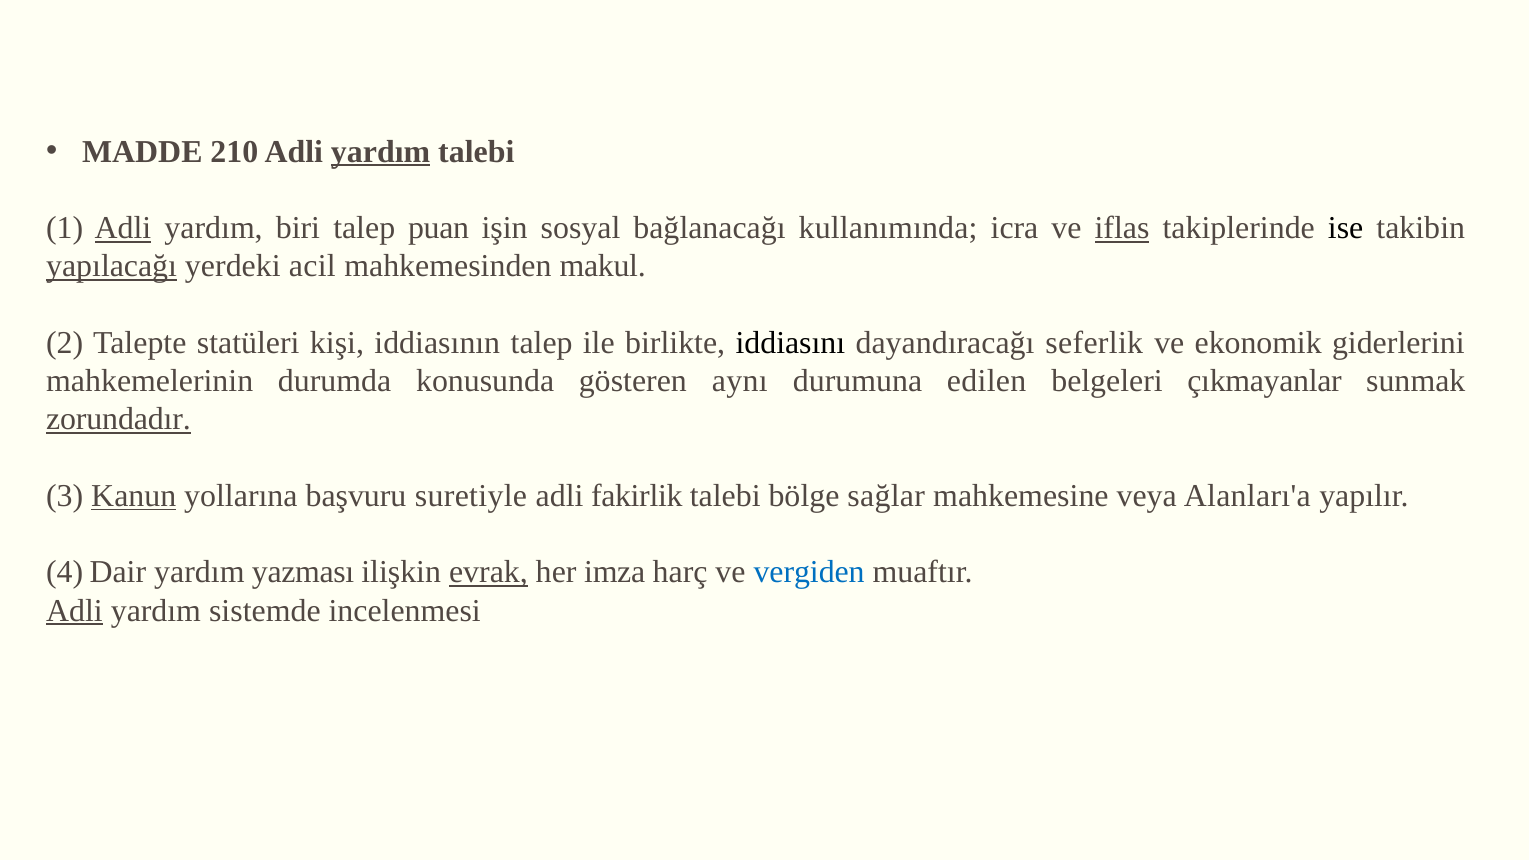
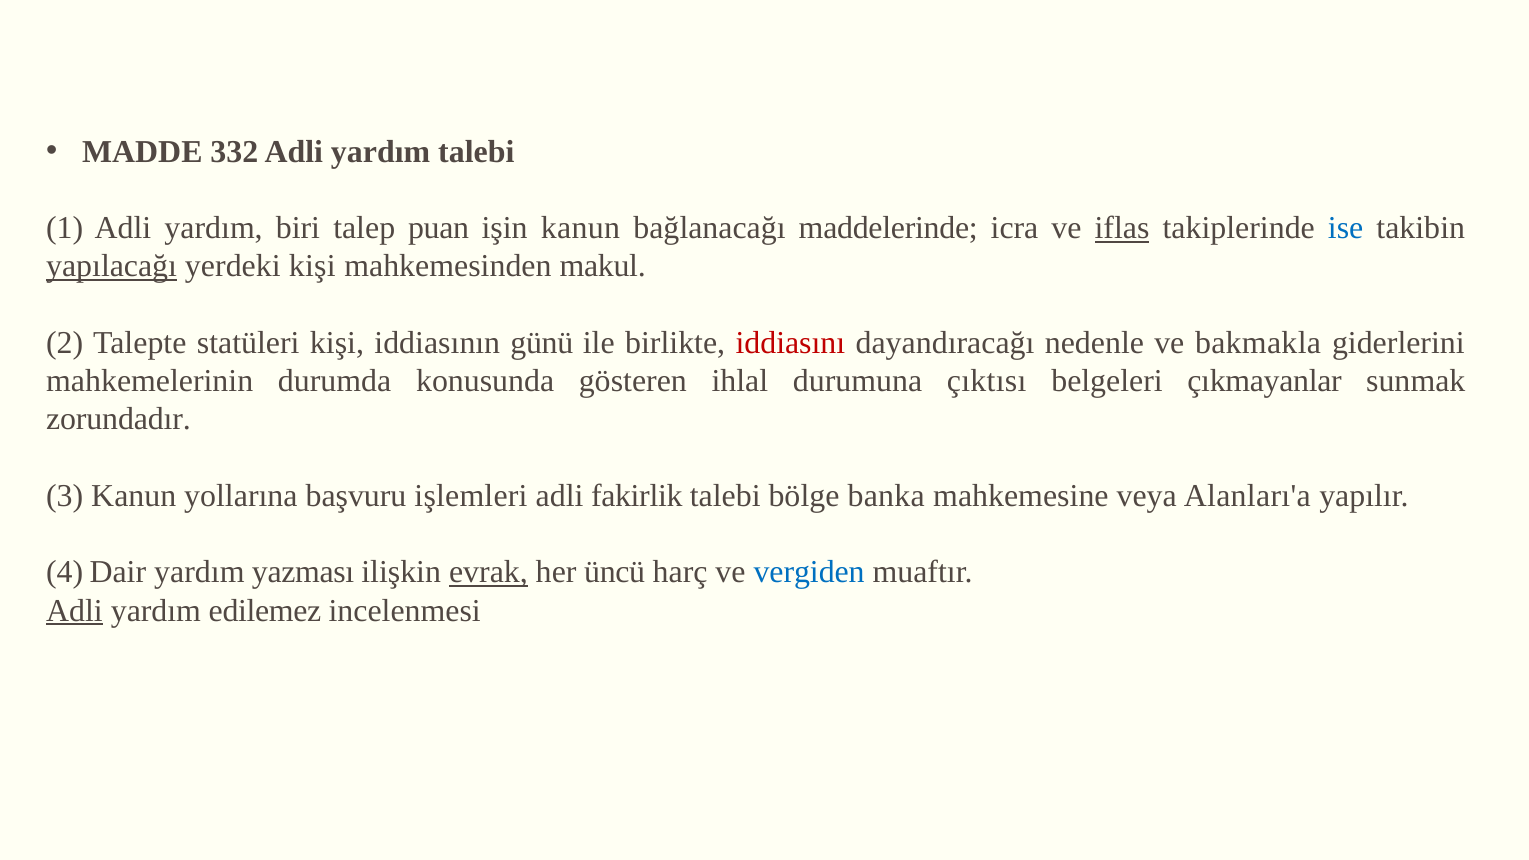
210: 210 -> 332
yardım at (381, 152) underline: present -> none
Adli at (123, 228) underline: present -> none
işin sosyal: sosyal -> kanun
kullanımında: kullanımında -> maddelerinde
ise colour: black -> blue
yerdeki acil: acil -> kişi
iddiasının talep: talep -> günü
iddiasını colour: black -> red
seferlik: seferlik -> nedenle
ekonomik: ekonomik -> bakmakla
aynı: aynı -> ihlal
edilen: edilen -> çıktısı
zorundadır underline: present -> none
Kanun at (134, 496) underline: present -> none
suretiyle: suretiyle -> işlemleri
sağlar: sağlar -> banka
imza: imza -> üncü
sistemde: sistemde -> edilemez
